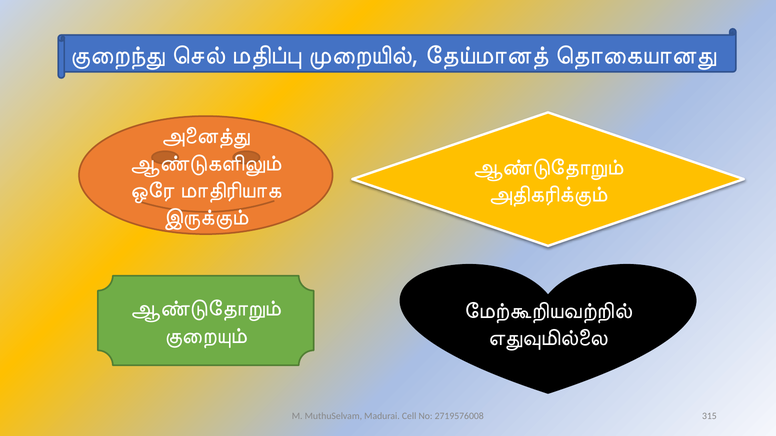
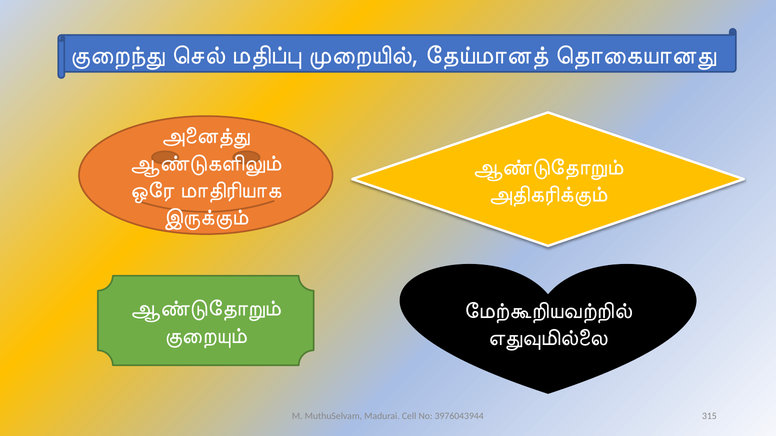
2719576008: 2719576008 -> 3976043944
